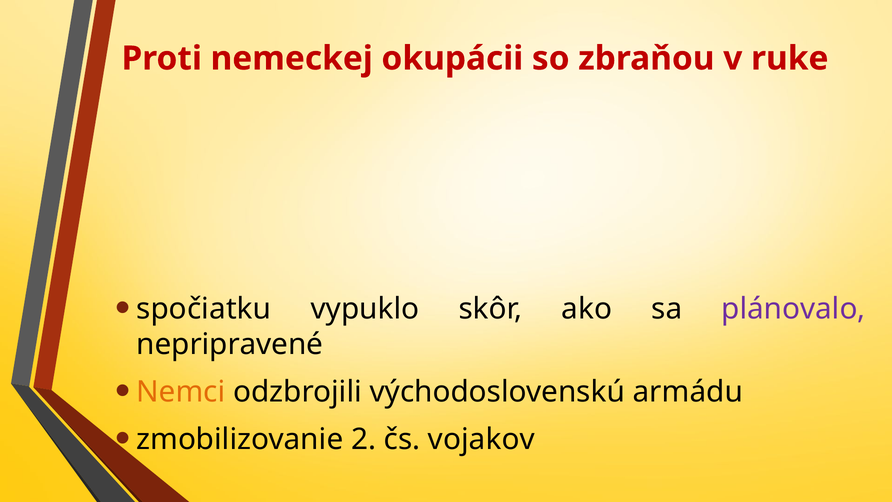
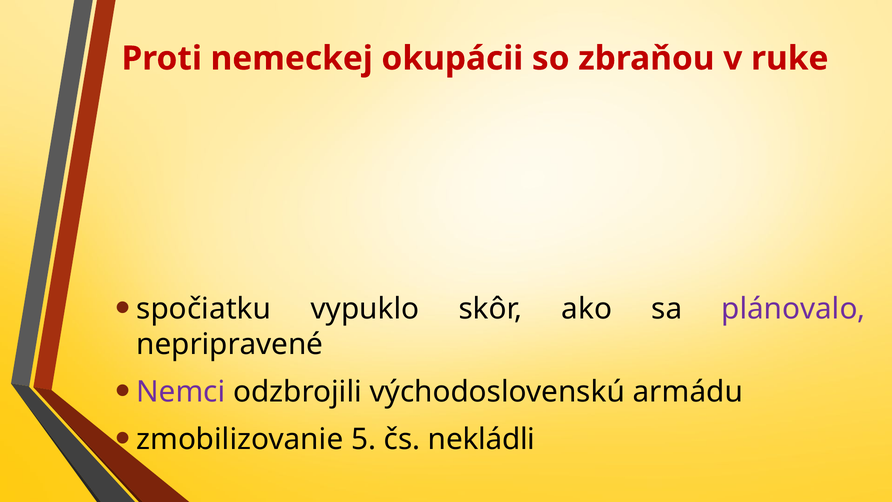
Nemci colour: orange -> purple
2: 2 -> 5
vojakov: vojakov -> nekládli
